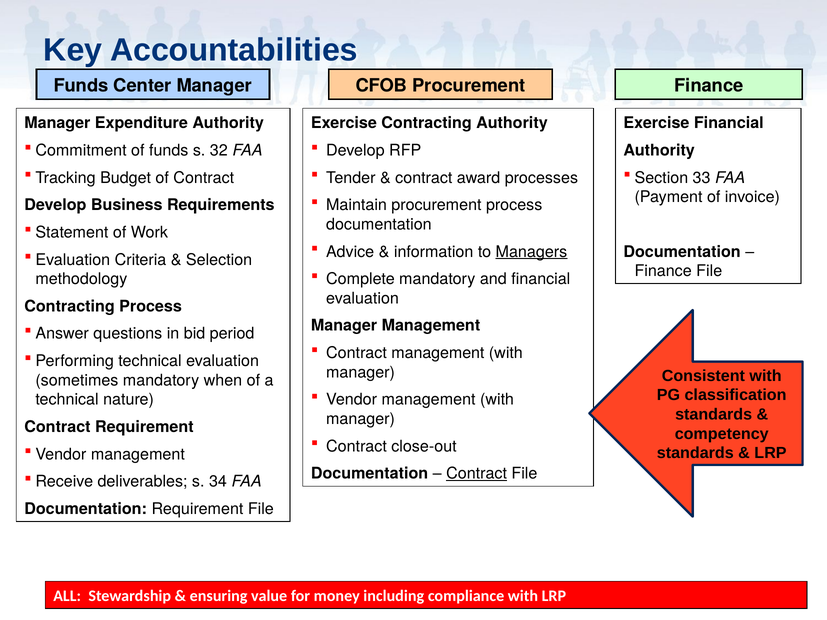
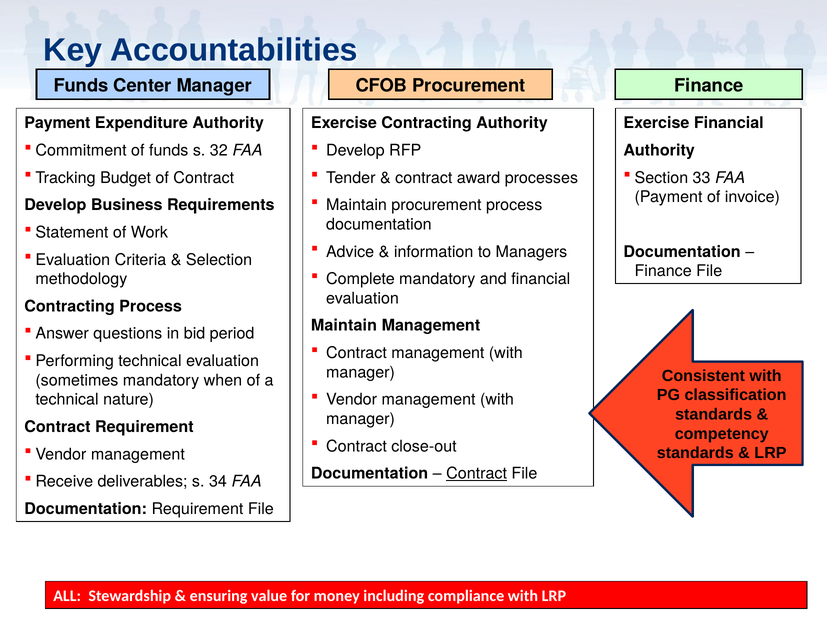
Manager at (57, 123): Manager -> Payment
Managers underline: present -> none
Manager at (344, 326): Manager -> Maintain
